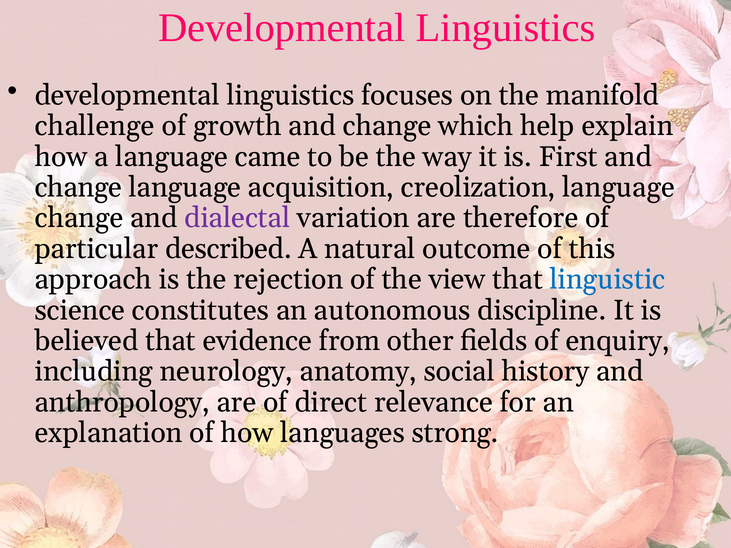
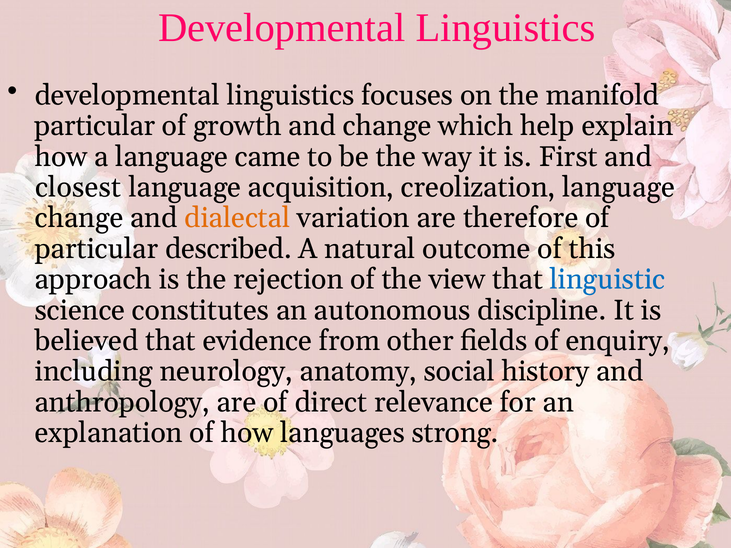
challenge at (95, 126): challenge -> particular
change at (78, 187): change -> closest
dialectal colour: purple -> orange
